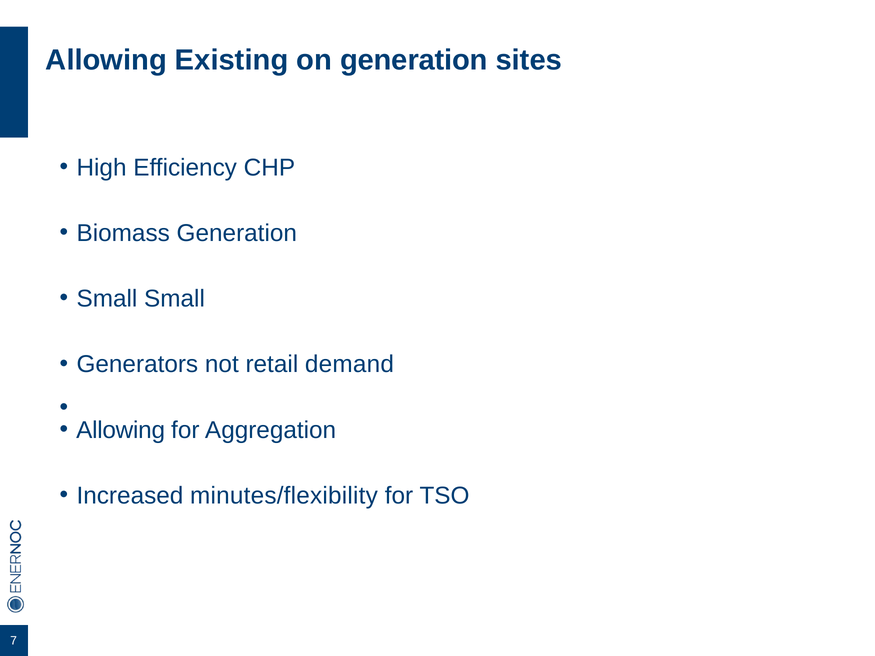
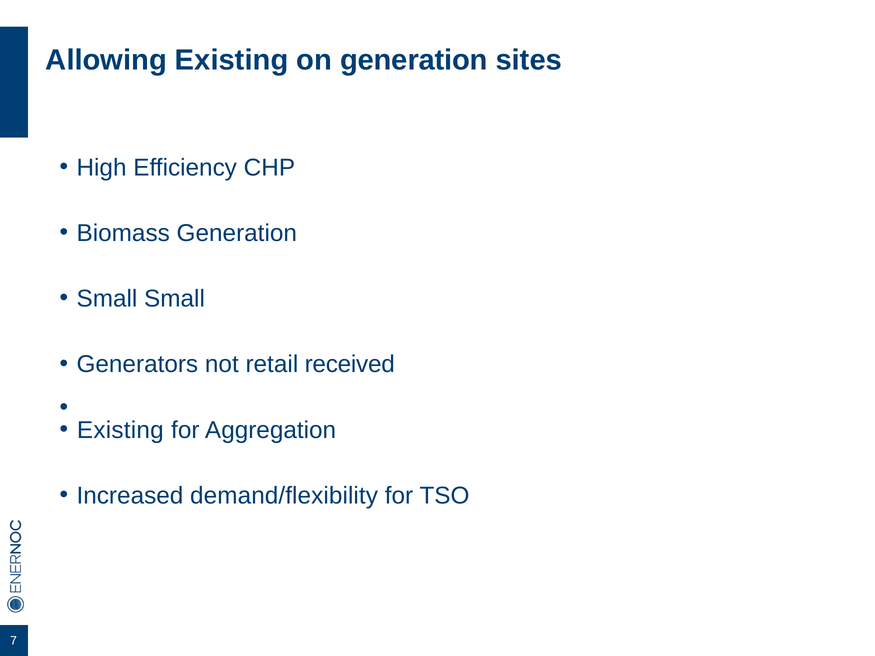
demand: demand -> received
Allowing at (121, 430): Allowing -> Existing
minutes/flexibility: minutes/flexibility -> demand/flexibility
